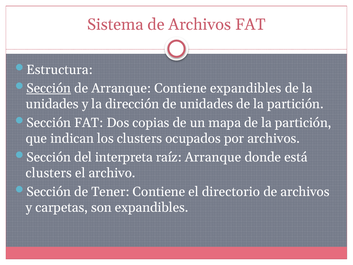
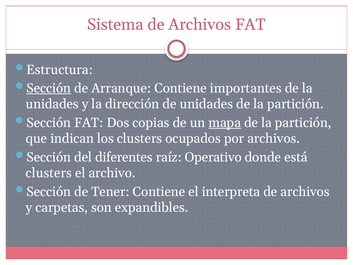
Contiene expandibles: expandibles -> importantes
mapa underline: none -> present
interpreta: interpreta -> diferentes
raíz Arranque: Arranque -> Operativo
directorio: directorio -> interpreta
